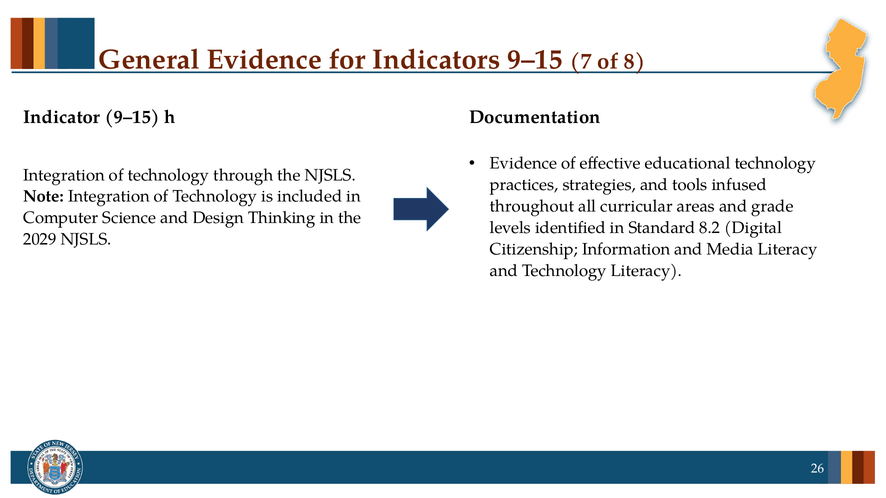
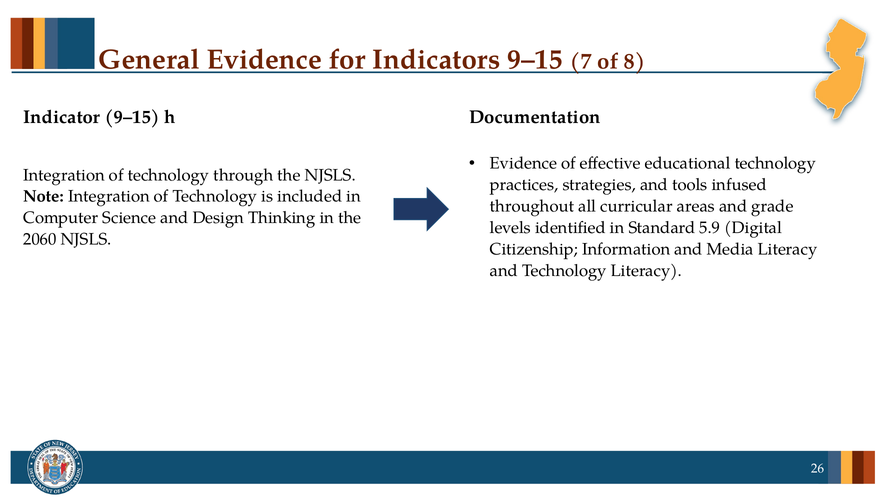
8.2: 8.2 -> 5.9
2029: 2029 -> 2060
